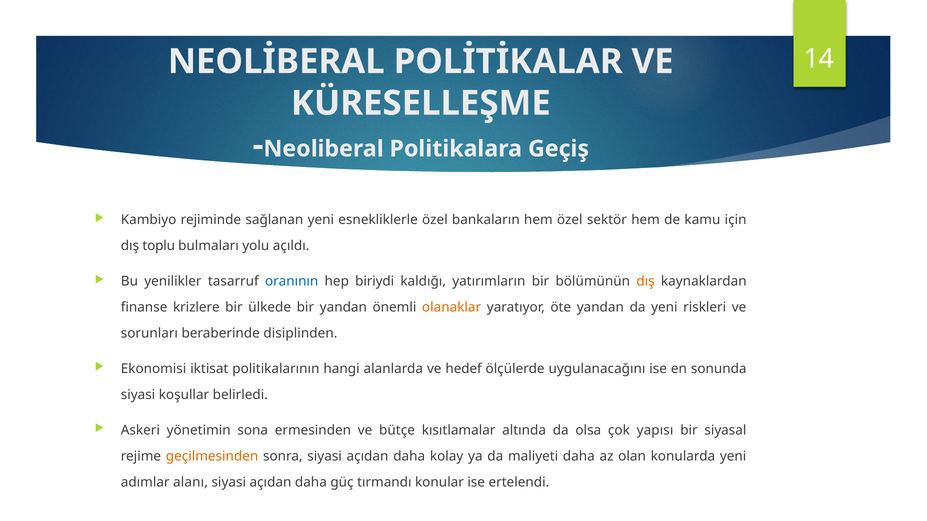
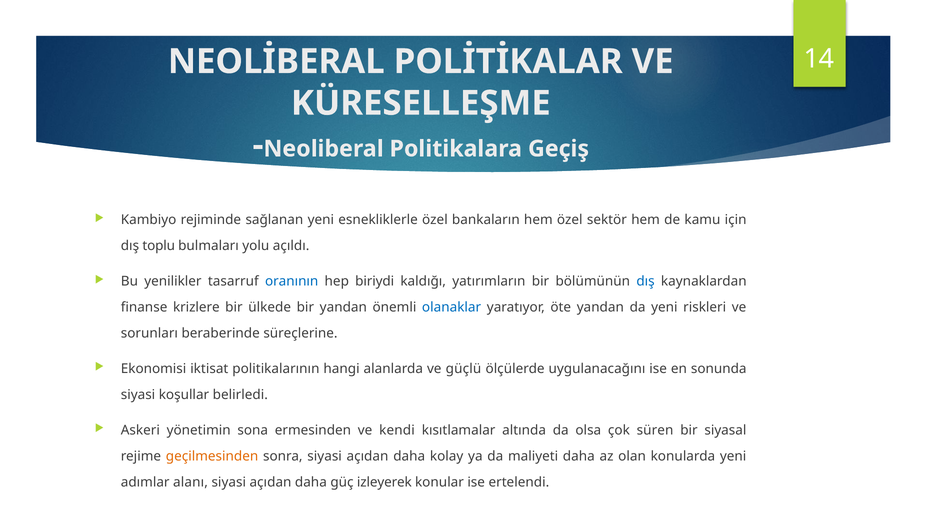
dış at (646, 282) colour: orange -> blue
olanaklar colour: orange -> blue
disiplinden: disiplinden -> süreçlerine
hedef: hedef -> güçlü
bütçe: bütçe -> kendi
yapısı: yapısı -> süren
tırmandı: tırmandı -> izleyerek
